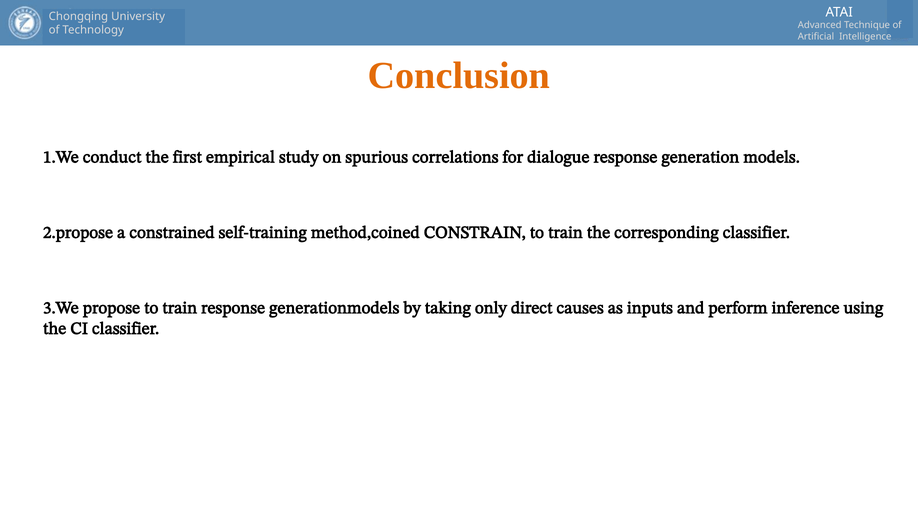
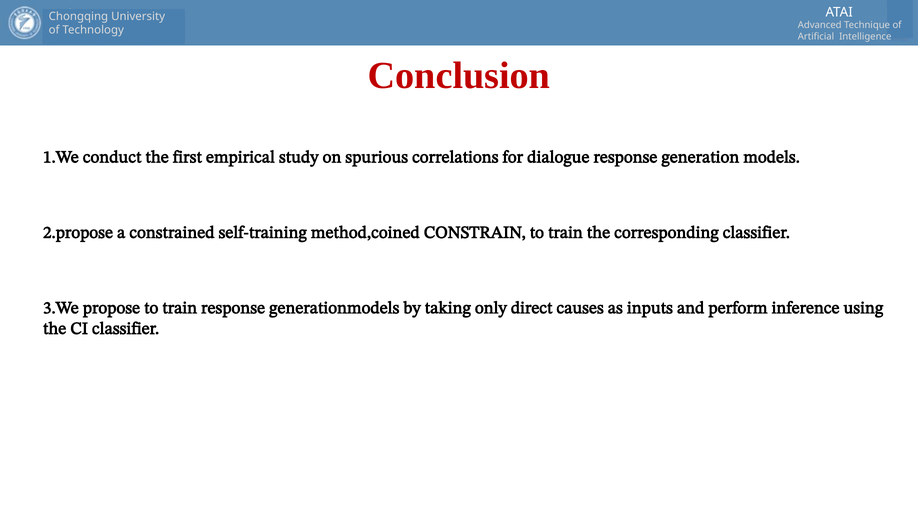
Conclusion colour: orange -> red
